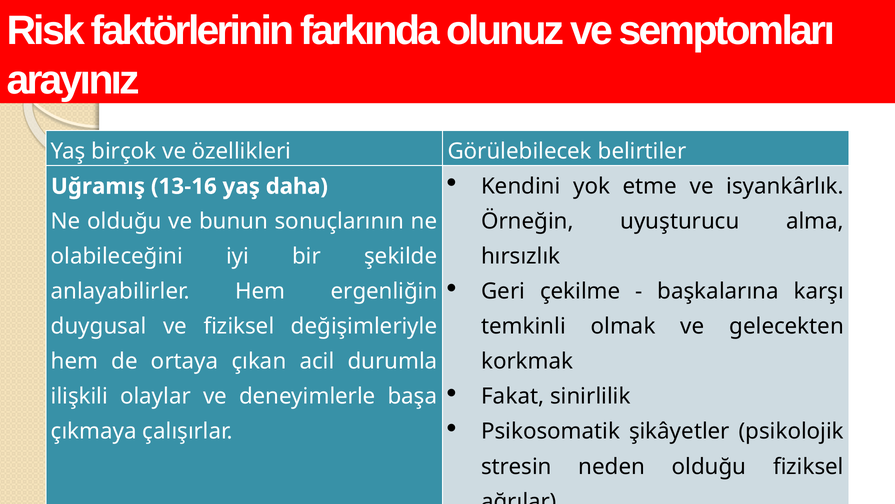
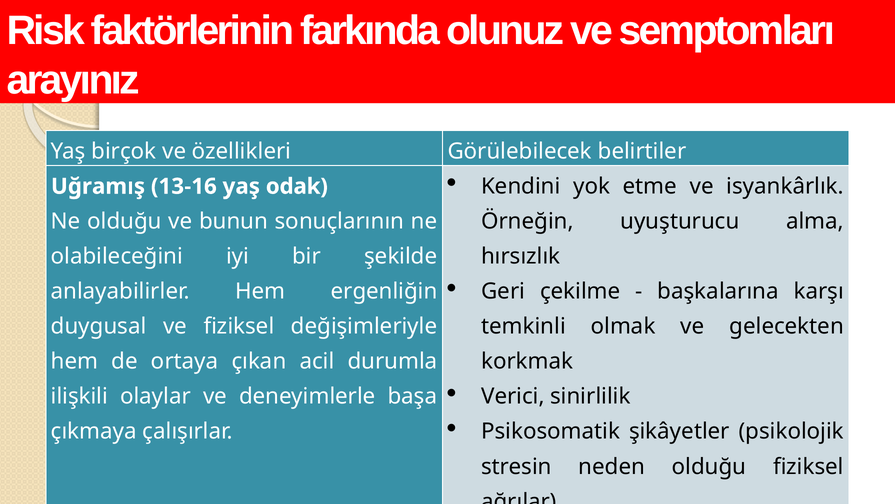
daha: daha -> odak
Fakat: Fakat -> Verici
